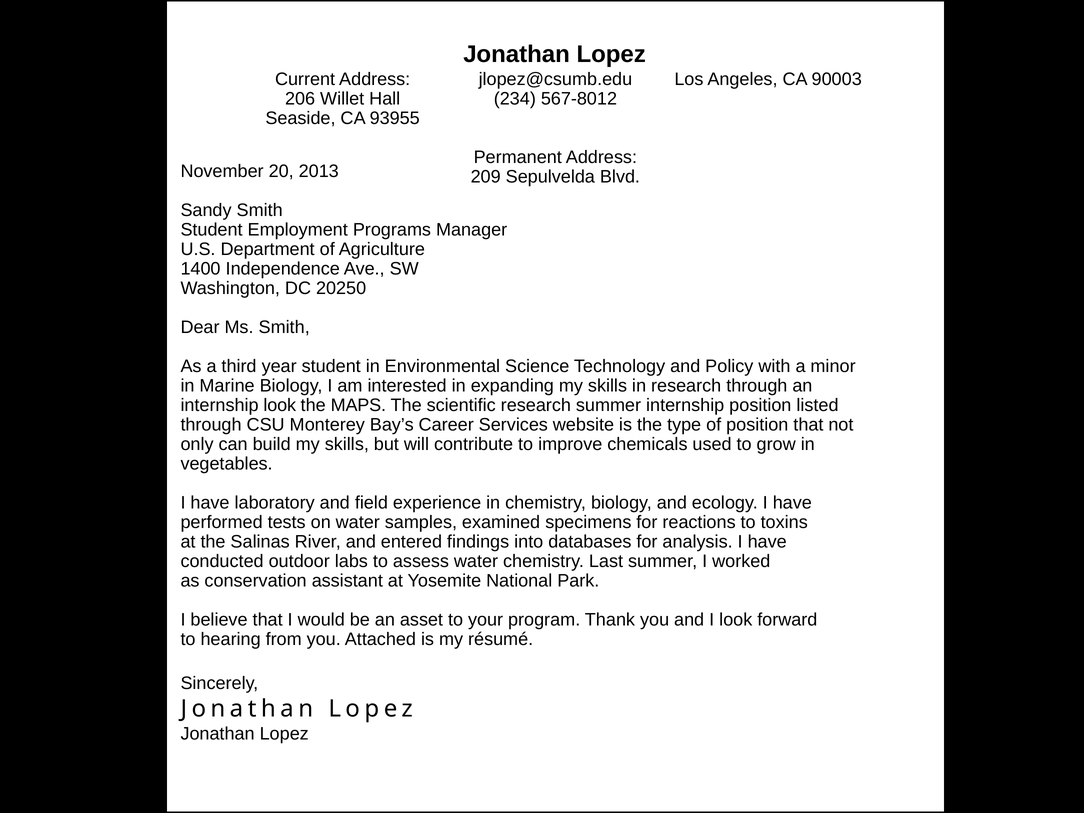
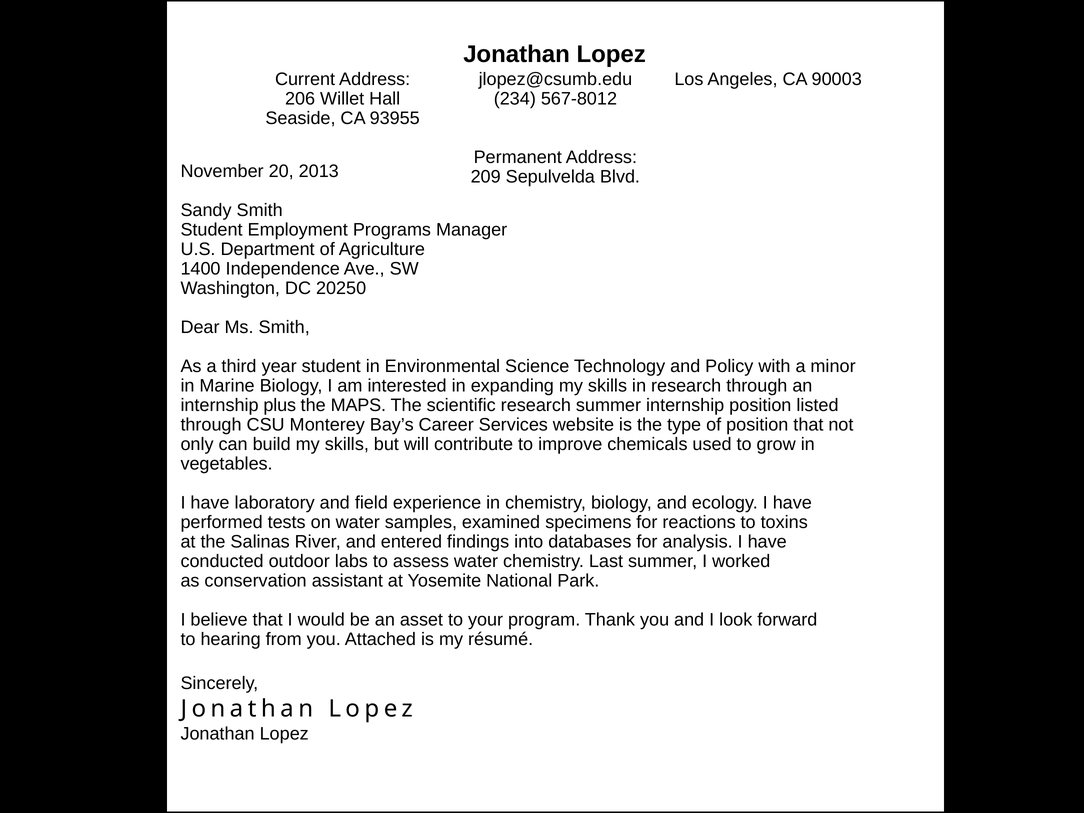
internship look: look -> plus
